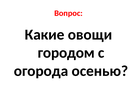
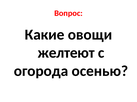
городом: городом -> желтеют
